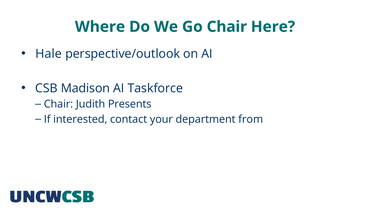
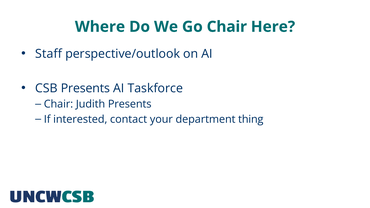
Hale: Hale -> Staff
CSB Madison: Madison -> Presents
from: from -> thing
